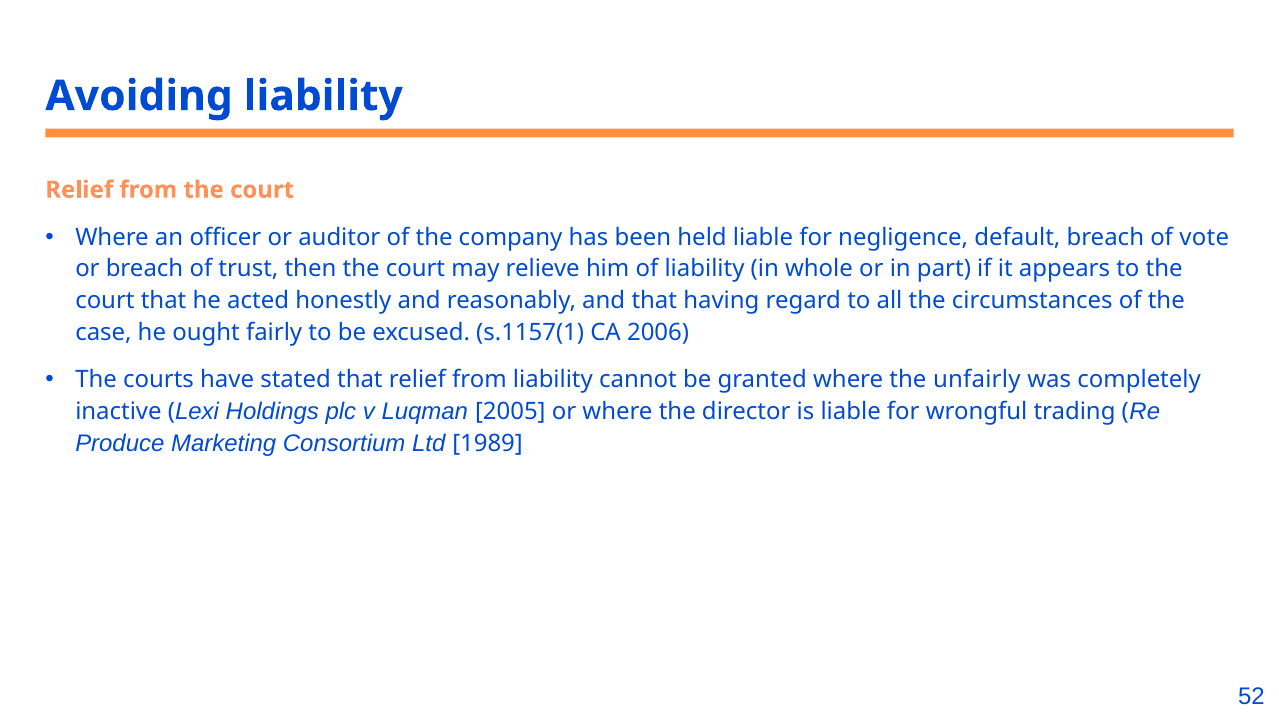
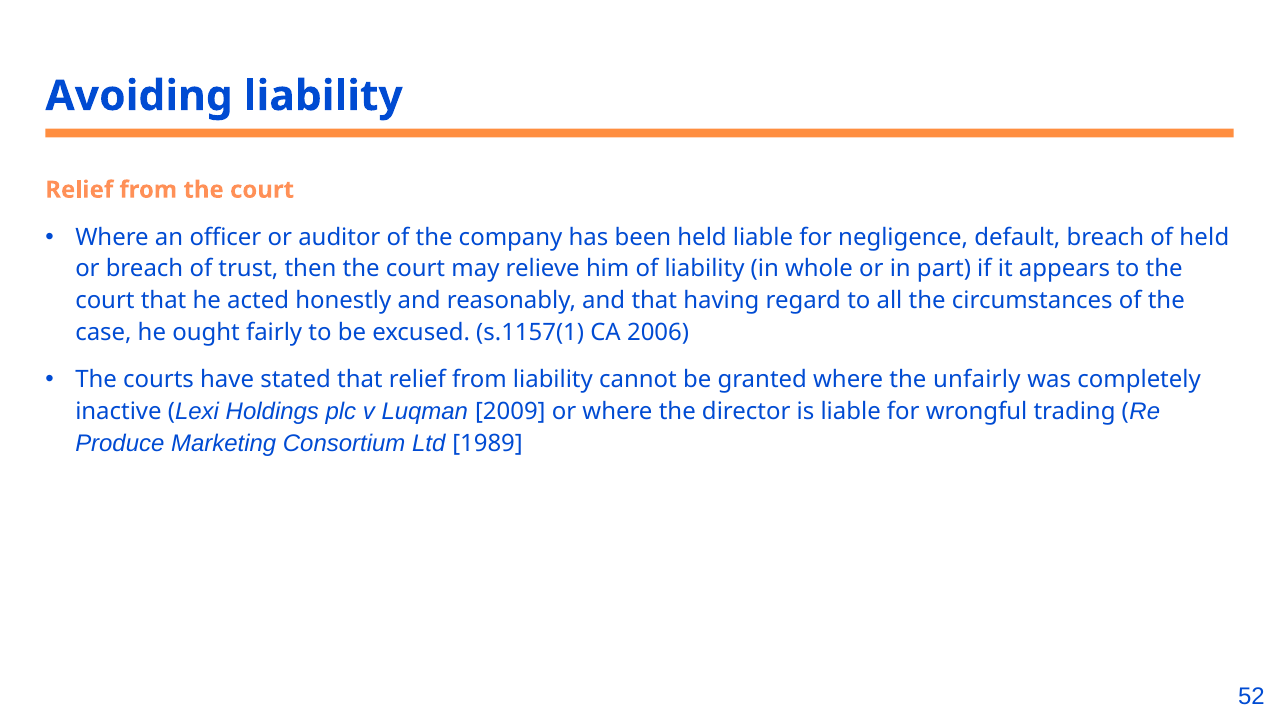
of vote: vote -> held
2005: 2005 -> 2009
